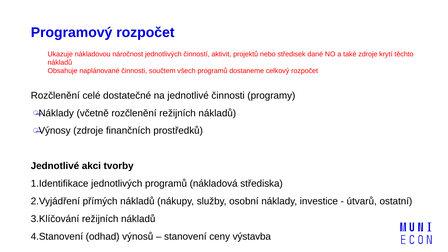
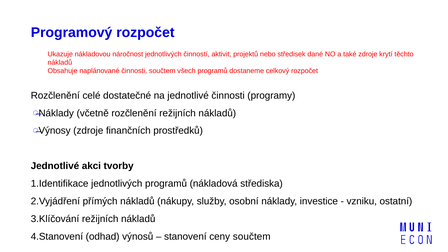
útvarů: útvarů -> vzniku
ceny výstavba: výstavba -> součtem
